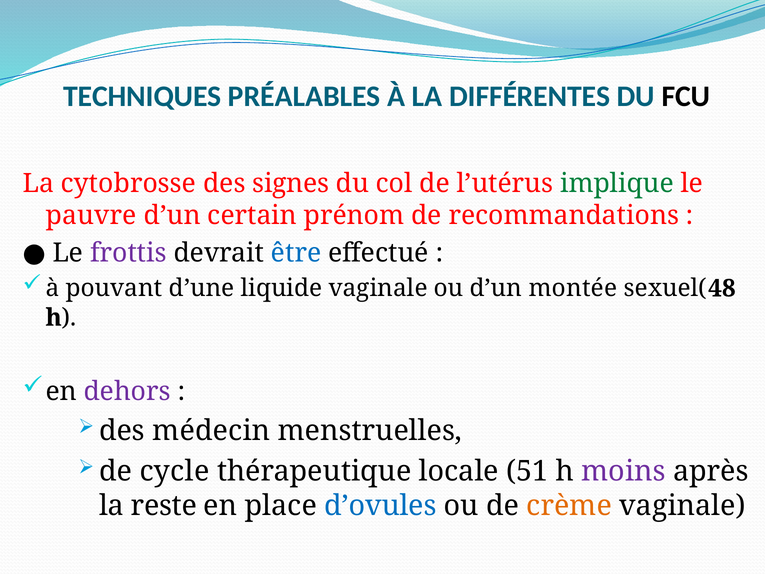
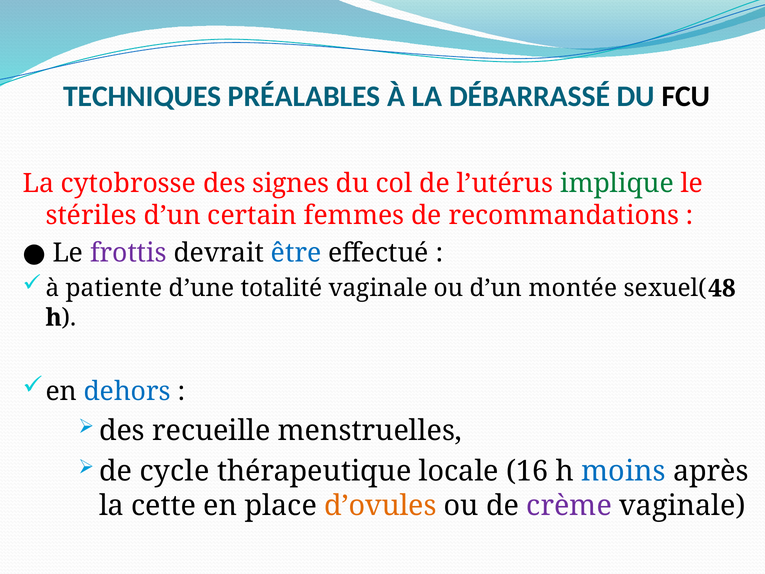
DIFFÉRENTES: DIFFÉRENTES -> DÉBARRASSÉ
pauvre: pauvre -> stériles
prénom: prénom -> femmes
pouvant: pouvant -> patiente
liquide: liquide -> totalité
dehors colour: purple -> blue
médecin: médecin -> recueille
51: 51 -> 16
moins colour: purple -> blue
reste: reste -> cette
d’ovules colour: blue -> orange
crème colour: orange -> purple
